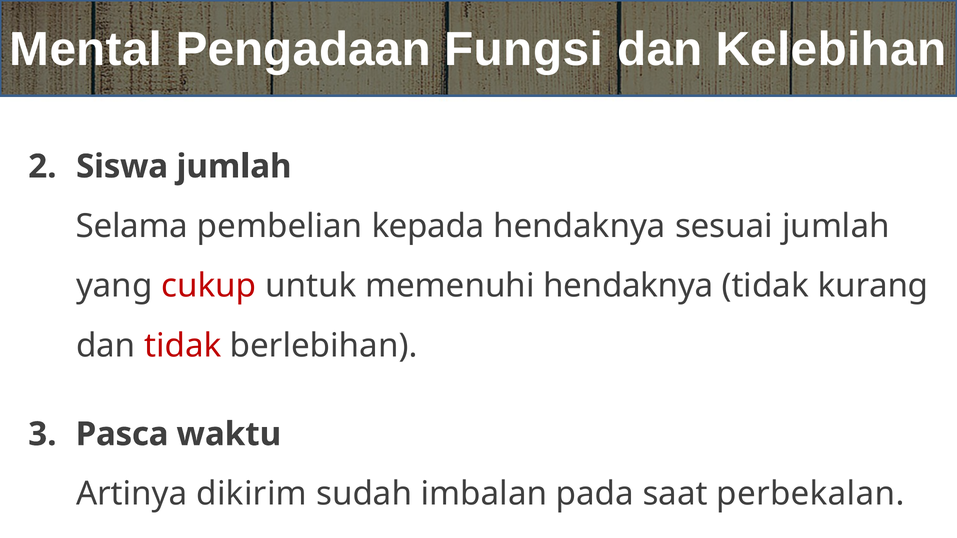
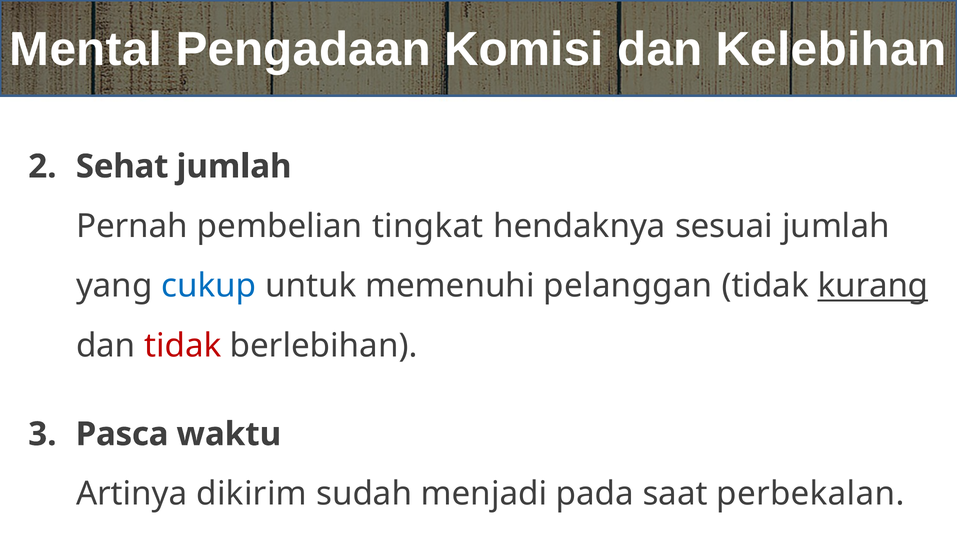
Fungsi: Fungsi -> Komisi
Siswa: Siswa -> Sehat
Selama: Selama -> Pernah
kepada: kepada -> tingkat
cukup colour: red -> blue
memenuhi hendaknya: hendaknya -> pelanggan
kurang underline: none -> present
imbalan: imbalan -> menjadi
